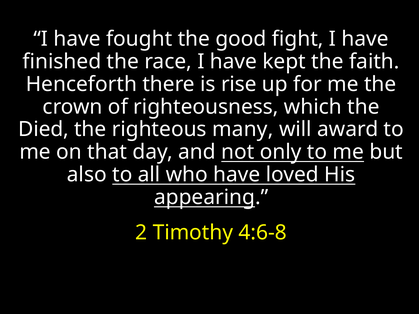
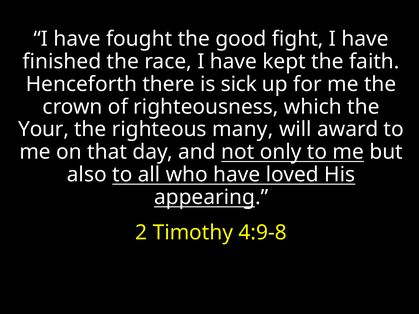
rise: rise -> sick
Died: Died -> Your
4:6-8: 4:6-8 -> 4:9-8
